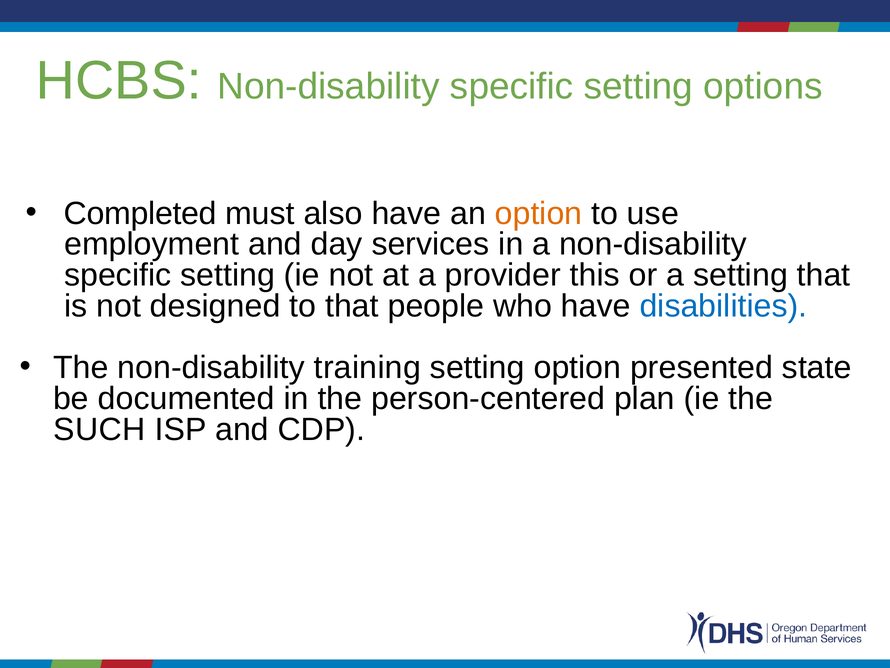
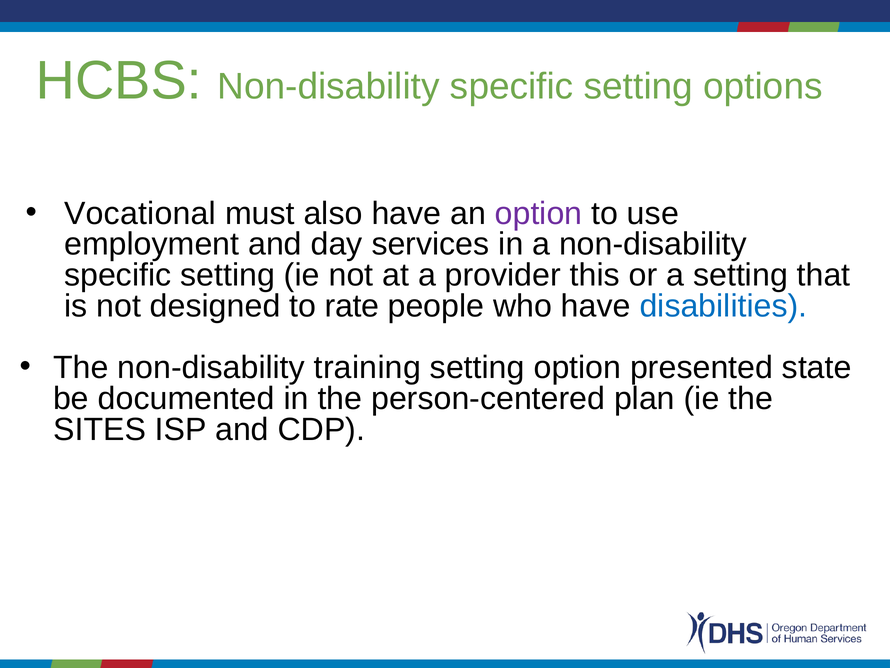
Completed: Completed -> Vocational
option at (539, 213) colour: orange -> purple
to that: that -> rate
SUCH: SUCH -> SITES
